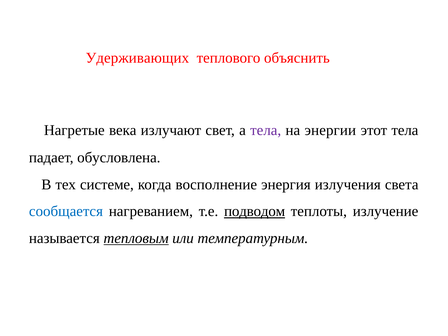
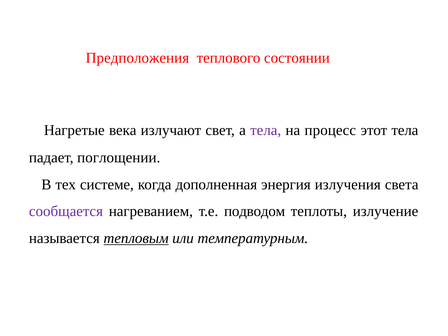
Удерживающих: Удерживающих -> Предположения
объяснить: объяснить -> состоянии
энергии: энергии -> процесс
обусловлена: обусловлена -> поглощении
восполнение: восполнение -> дополненная
сообщается colour: blue -> purple
подводом underline: present -> none
